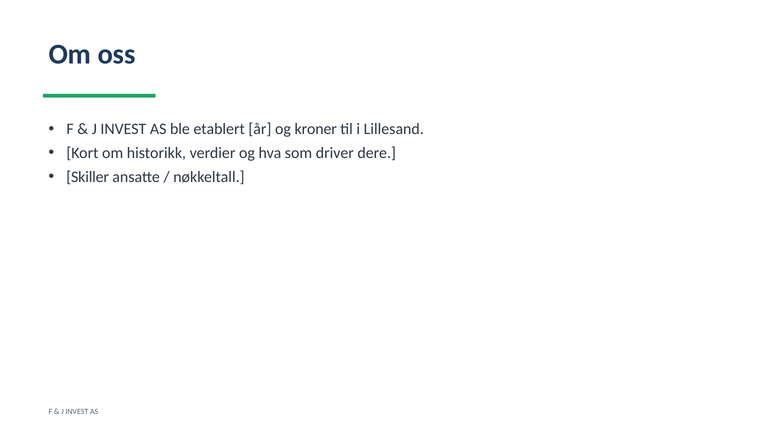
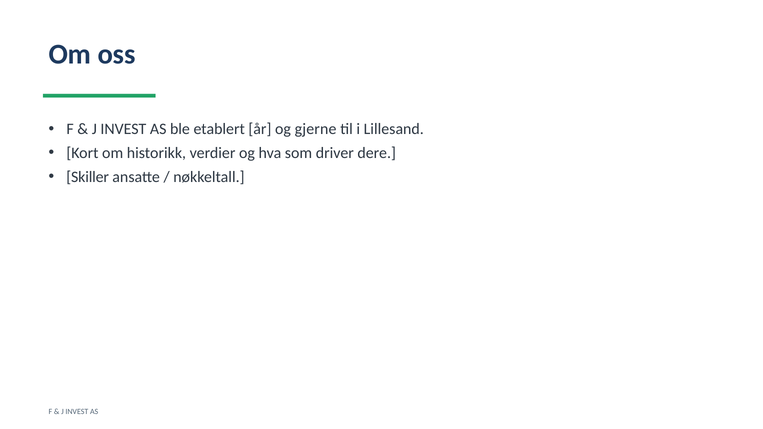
kroner: kroner -> gjerne
